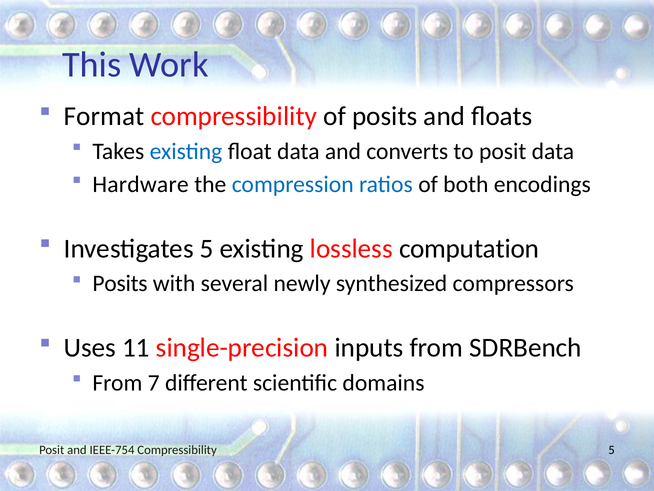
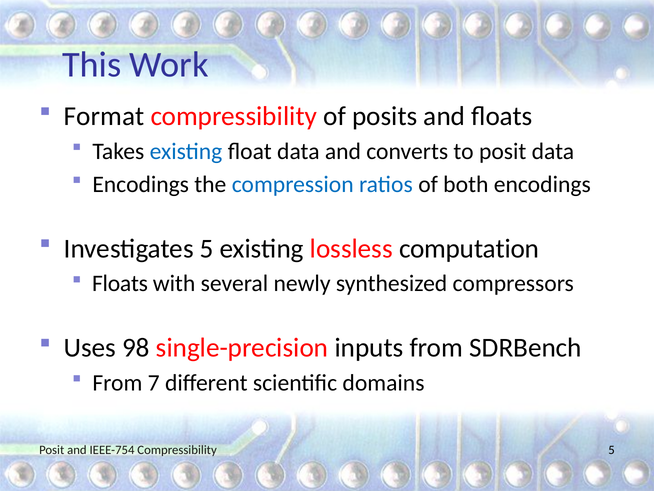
Hardware at (141, 184): Hardware -> Encodings
Posits at (120, 283): Posits -> Floats
11: 11 -> 98
